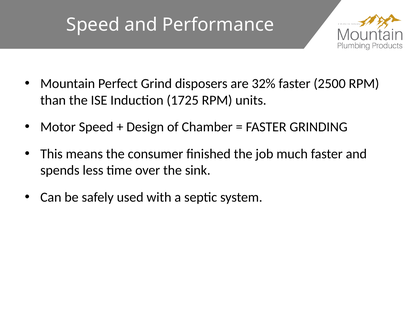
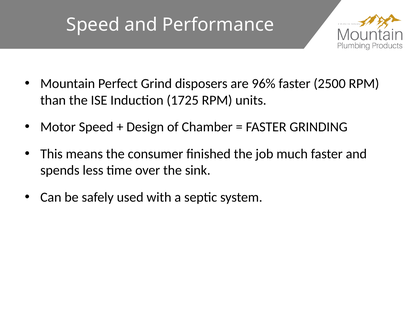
32%: 32% -> 96%
